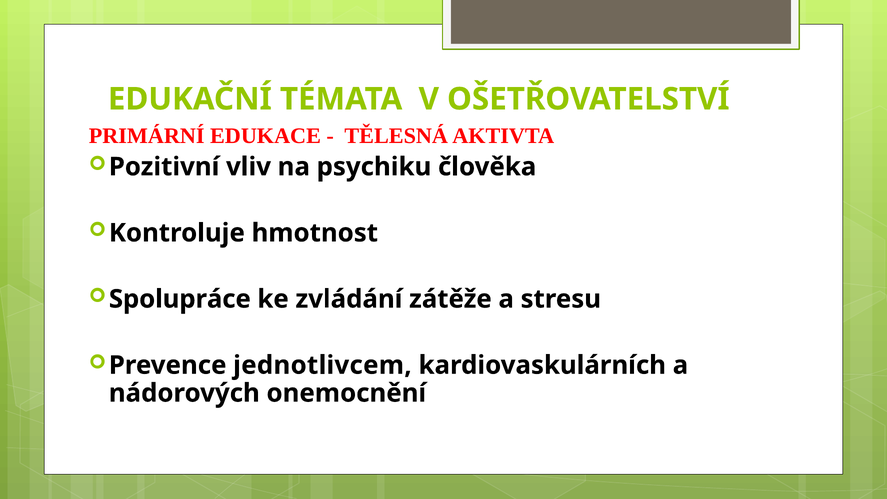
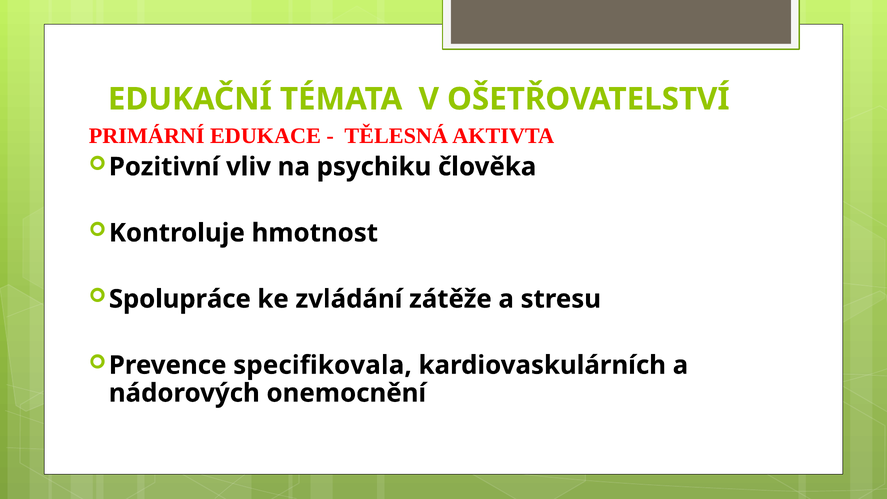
jednotlivcem: jednotlivcem -> specifikovala
